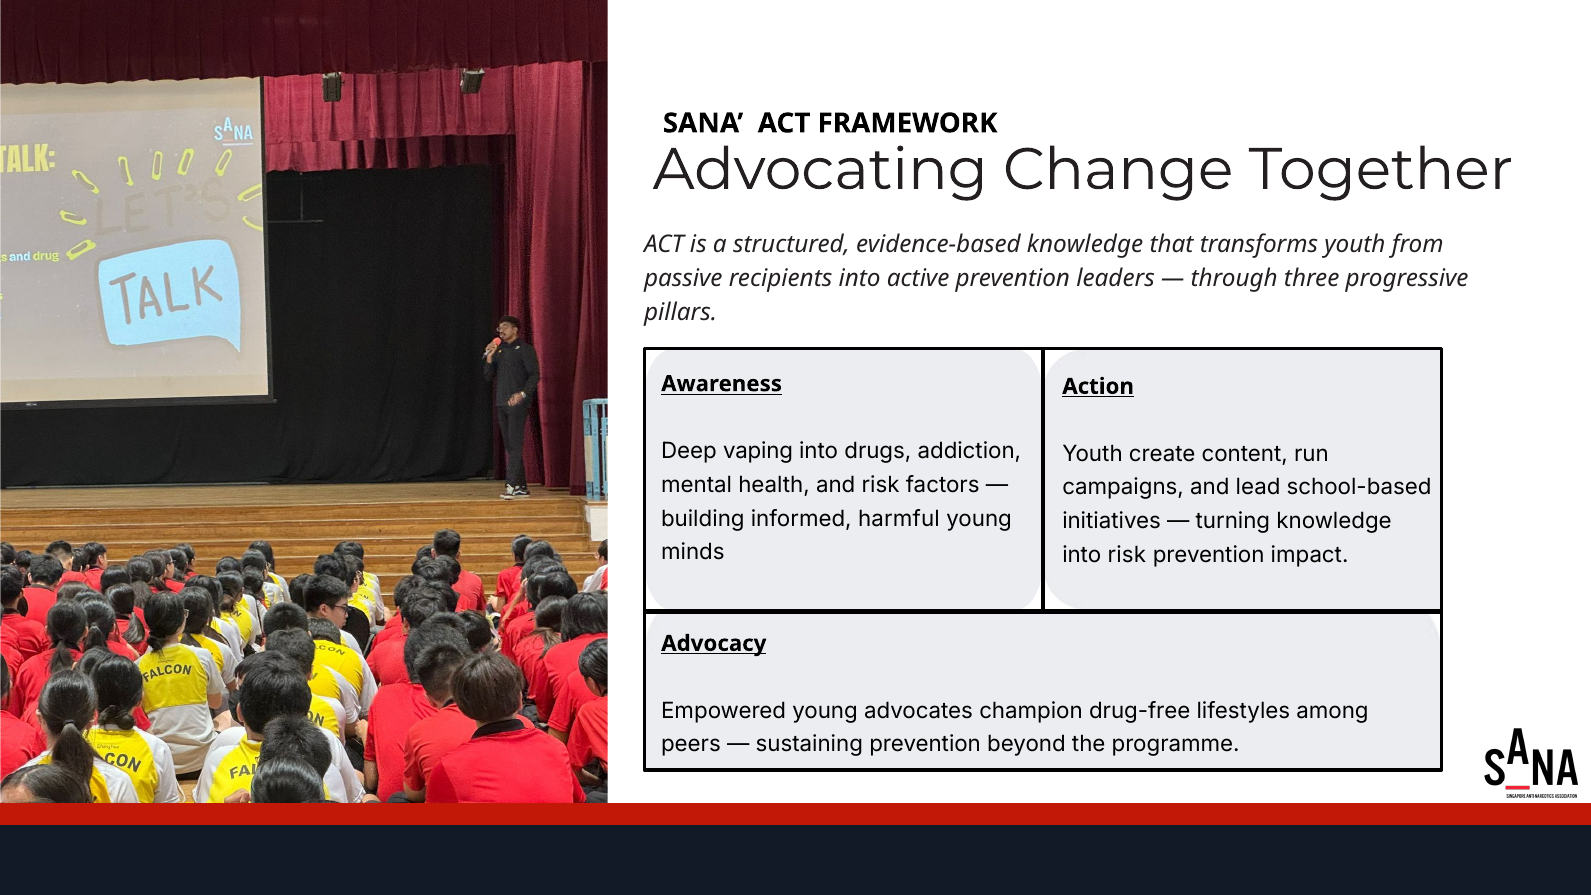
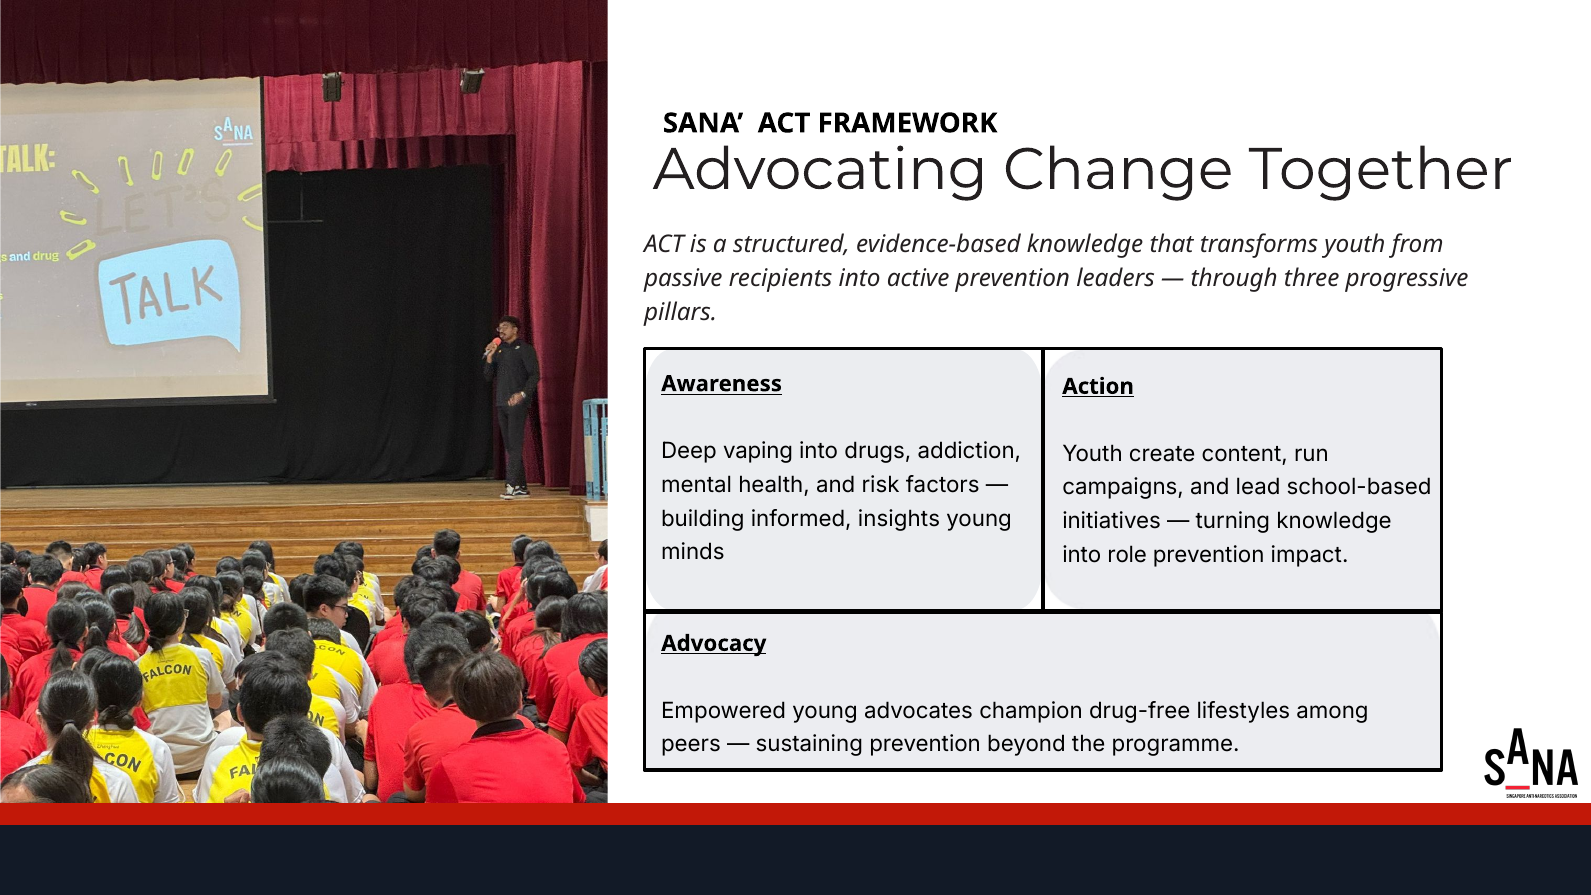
harmful: harmful -> insights
into risk: risk -> role
